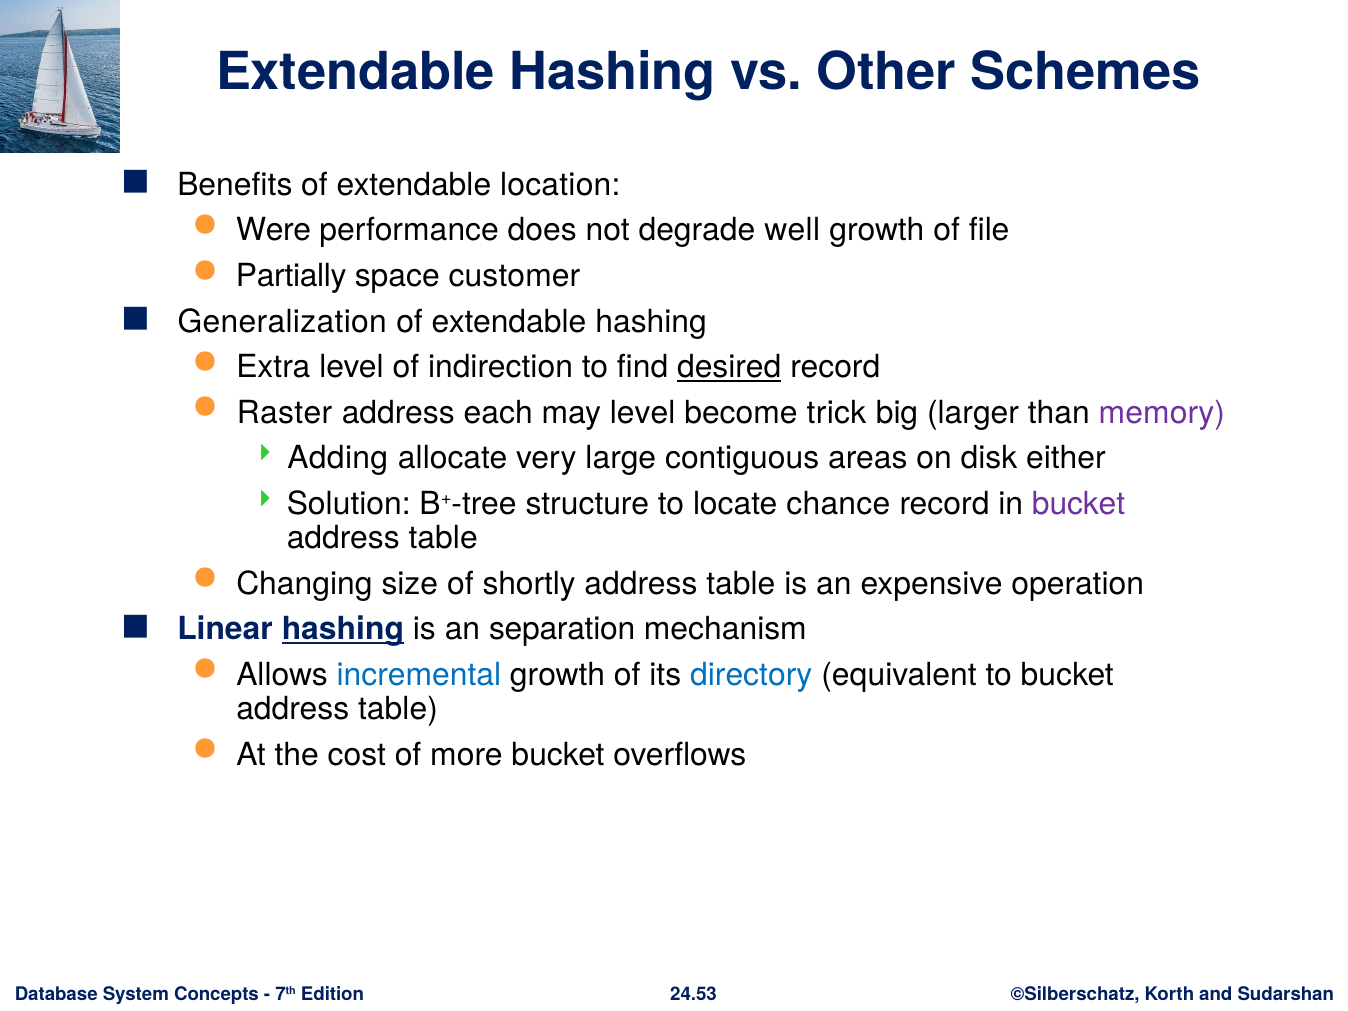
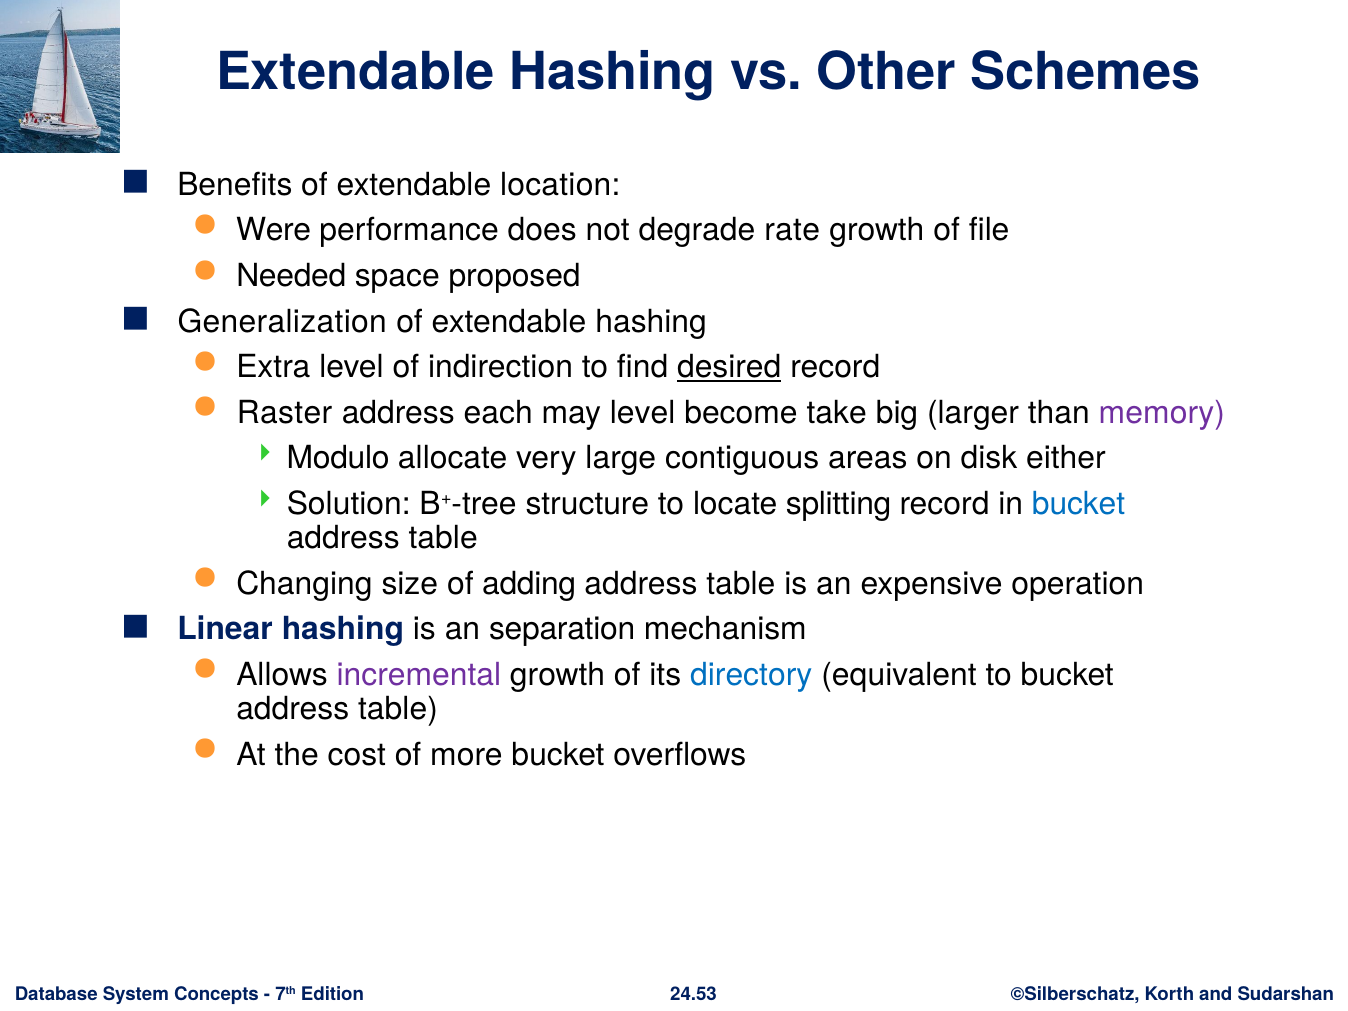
well: well -> rate
Partially: Partially -> Needed
customer: customer -> proposed
trick: trick -> take
Adding: Adding -> Modulo
chance: chance -> splitting
bucket at (1079, 504) colour: purple -> blue
shortly: shortly -> adding
hashing at (343, 629) underline: present -> none
incremental colour: blue -> purple
